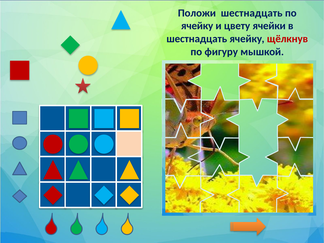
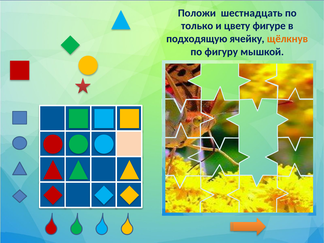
ячейку at (197, 26): ячейку -> только
ячейки: ячейки -> фигуре
шестнадцать at (197, 39): шестнадцать -> подходящую
щёлкнув colour: red -> orange
